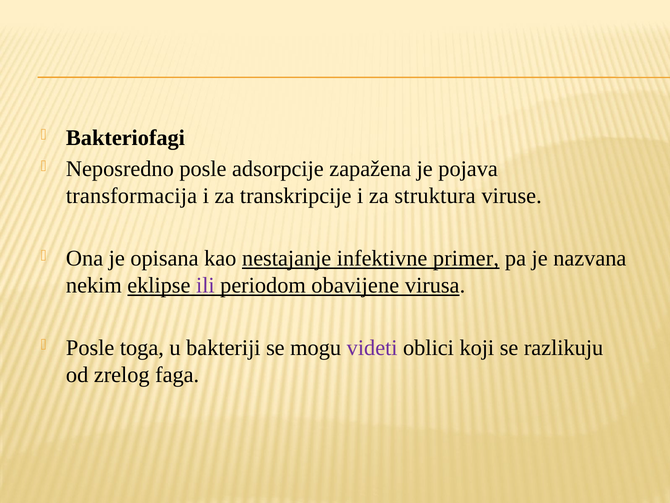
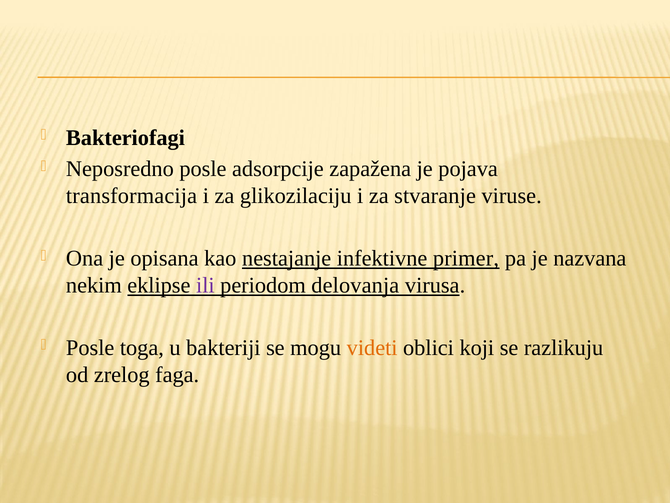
transkripcije: transkripcije -> glikozilaciju
struktura: struktura -> stvaranje
obavijene: obavijene -> delovanja
videti colour: purple -> orange
